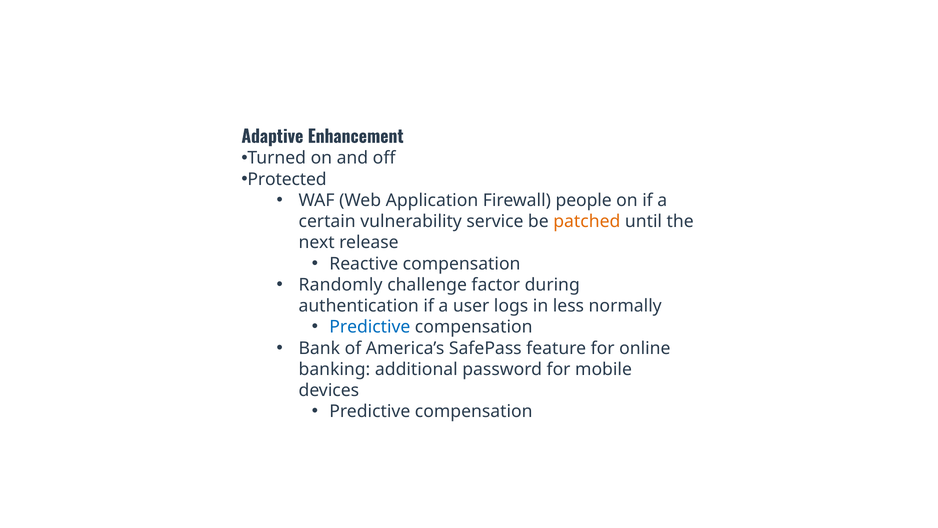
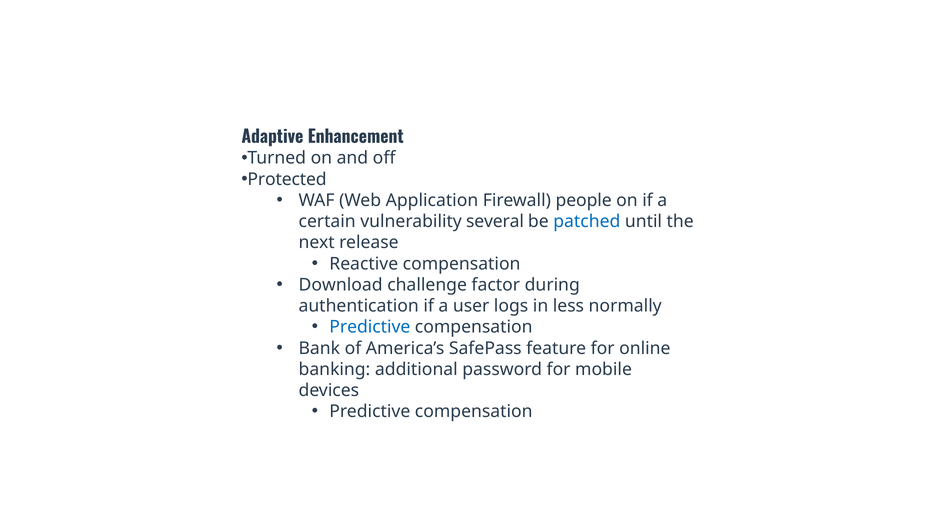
service: service -> several
patched colour: orange -> blue
Randomly: Randomly -> Download
